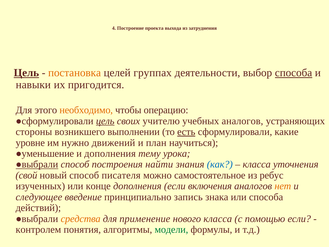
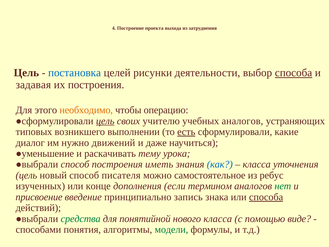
Цель at (26, 73) underline: present -> none
постановка colour: orange -> blue
группах: группах -> рисунки
навыки: навыки -> задавая
их пригодится: пригодится -> построения
стороны: стороны -> типовых
уровне: уровне -> диалог
план: план -> даже
и дополнения: дополнения -> раскачивать
●выбрали at (37, 164) underline: present -> none
найти: найти -> иметь
свой at (26, 175): свой -> цель
включения: включения -> термином
нет colour: orange -> green
следующее: следующее -> присвоение
способа at (266, 197) underline: none -> present
средства colour: orange -> green
применение: применение -> понятийной
помощью если: если -> виде
контролем: контролем -> способами
